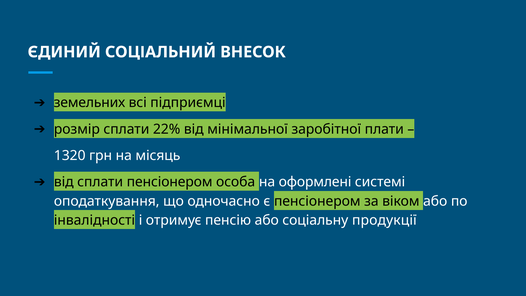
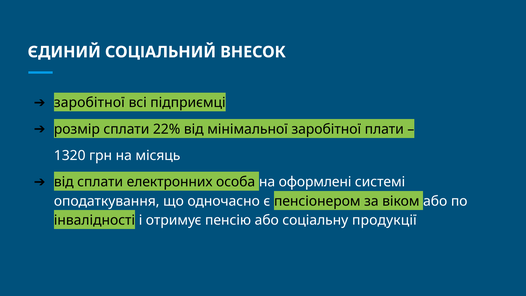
земельних at (89, 103): земельних -> заробітної
сплати пенсіонером: пенсіонером -> електронних
